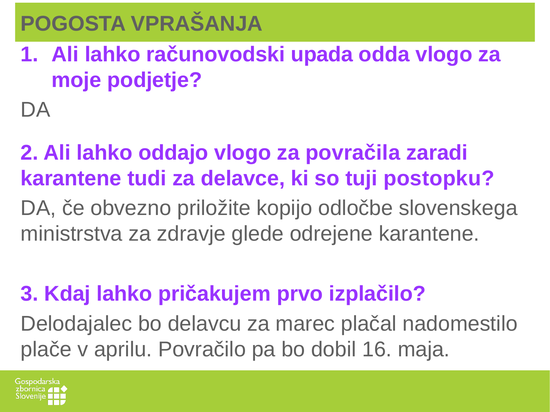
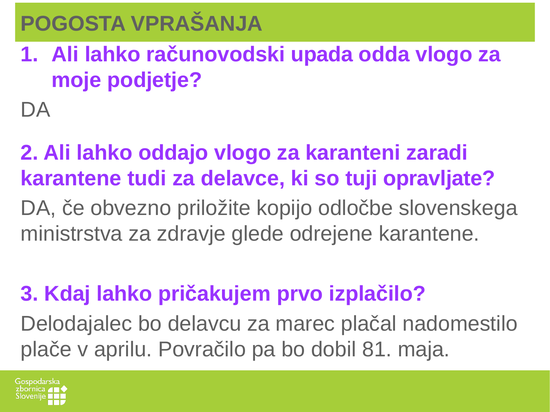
povračila: povračila -> karanteni
postopku: postopku -> opravljate
16: 16 -> 81
